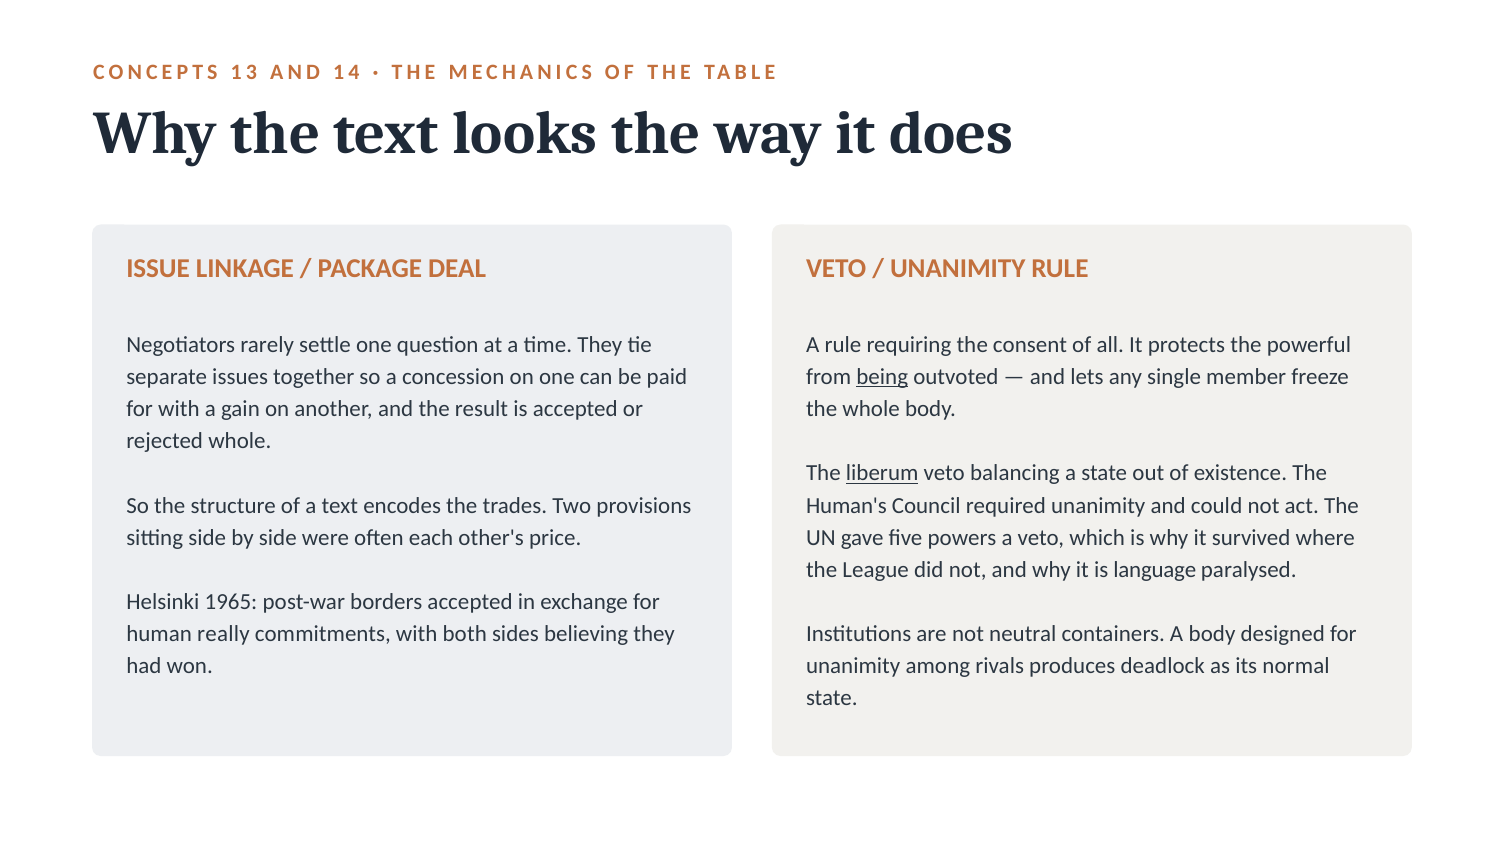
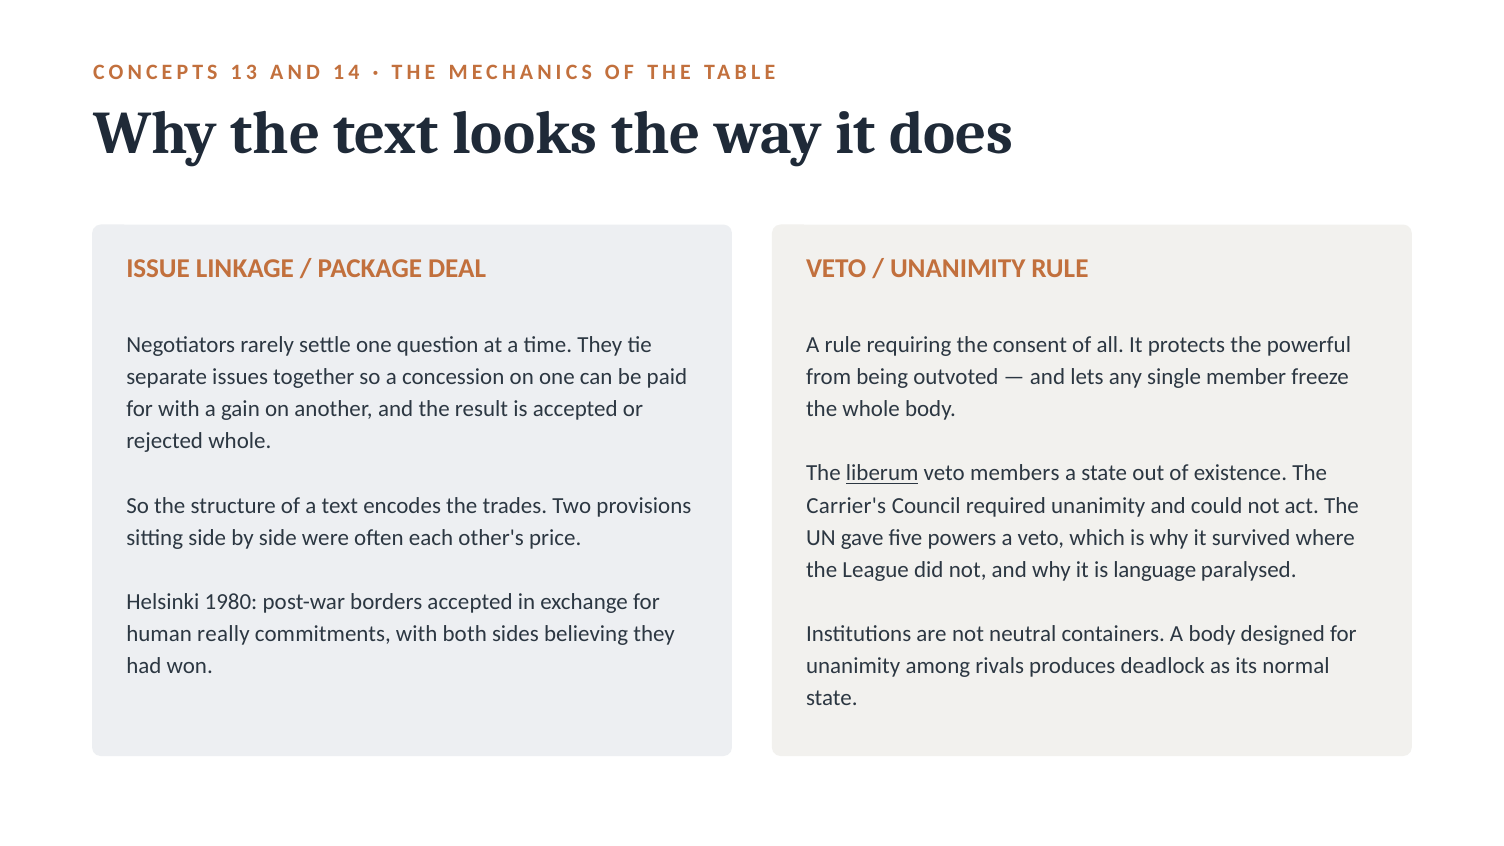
being underline: present -> none
balancing: balancing -> members
Human's: Human's -> Carrier's
1965: 1965 -> 1980
